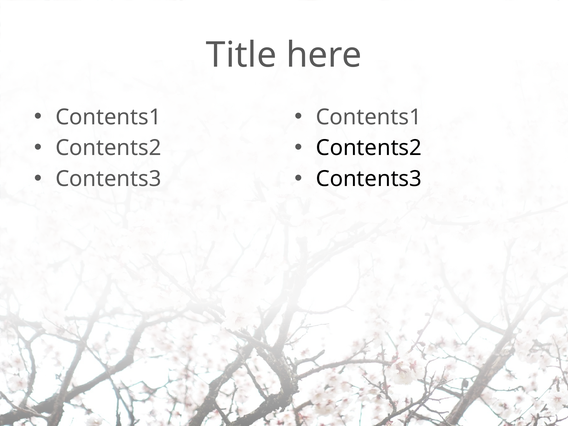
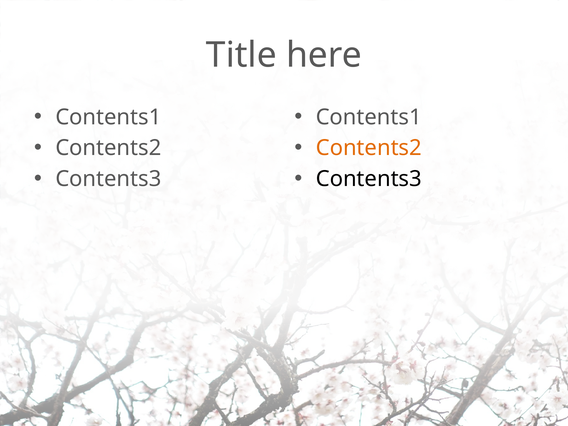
Contents2 at (369, 148) colour: black -> orange
